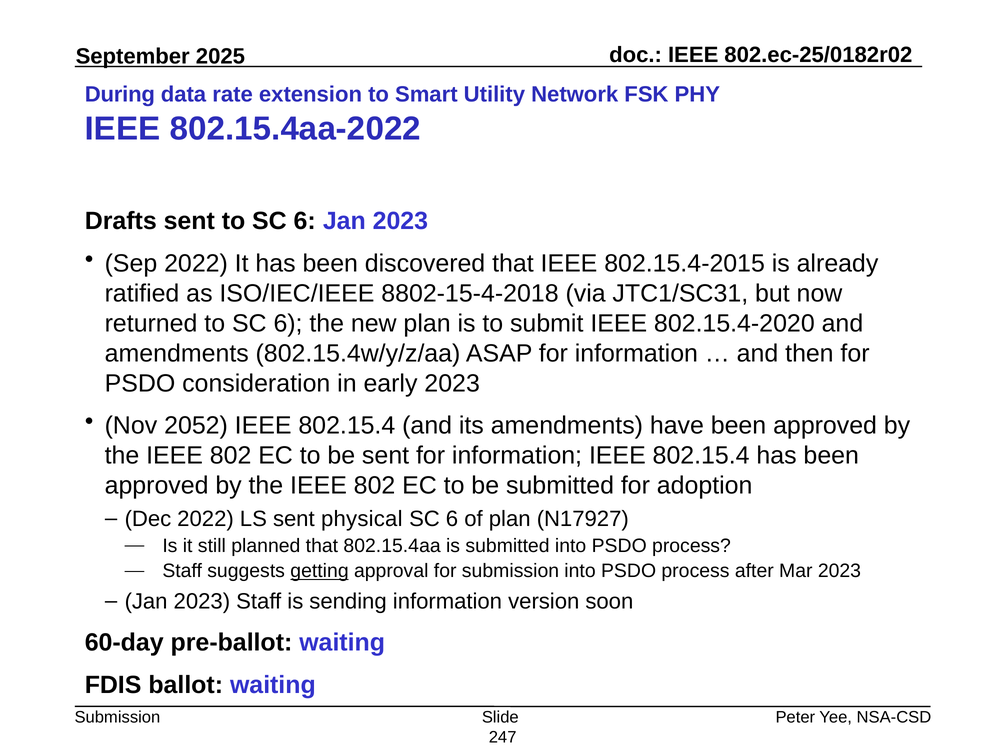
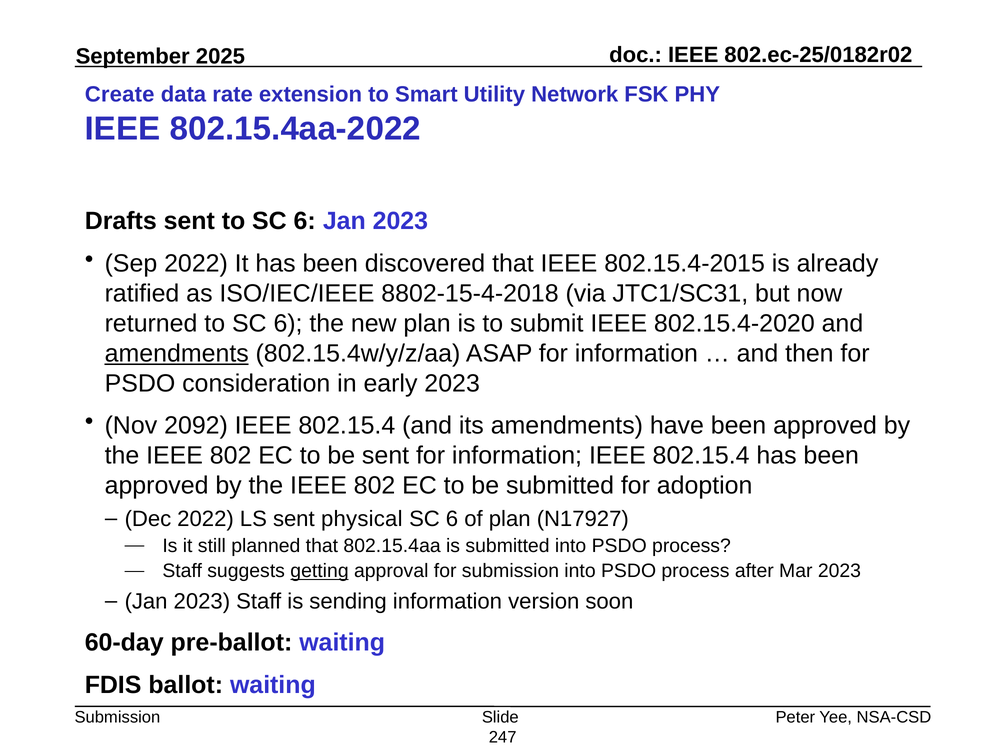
During: During -> Create
amendments at (177, 353) underline: none -> present
2052: 2052 -> 2092
